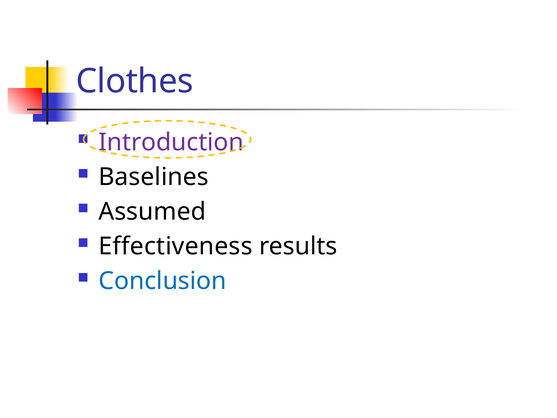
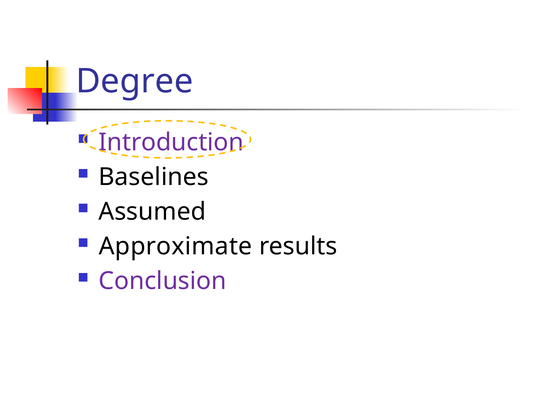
Clothes: Clothes -> Degree
Effectiveness: Effectiveness -> Approximate
Conclusion colour: blue -> purple
